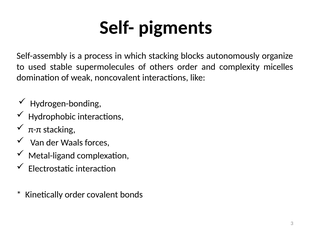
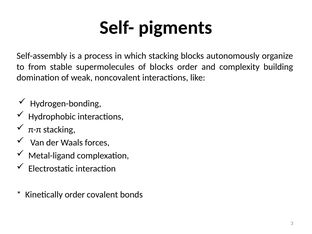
used: used -> from
of others: others -> blocks
micelles: micelles -> building
